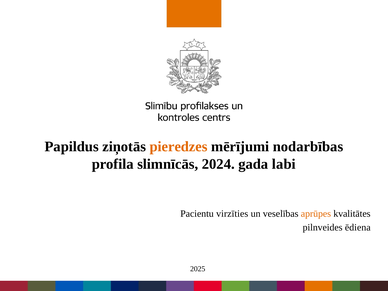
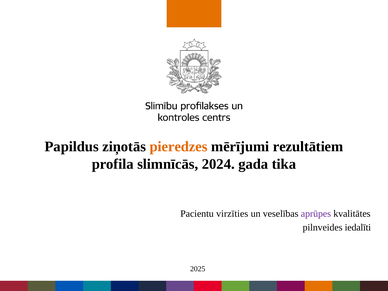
nodarbības: nodarbības -> rezultātiem
labi: labi -> tika
aprūpes colour: orange -> purple
ēdiena: ēdiena -> iedalīti
